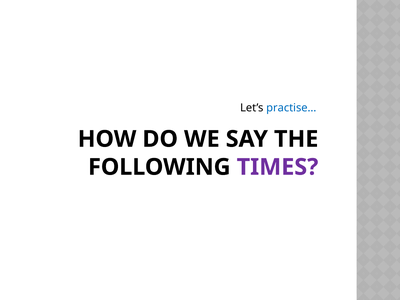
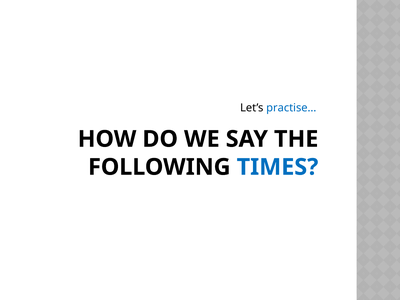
TIMES colour: purple -> blue
